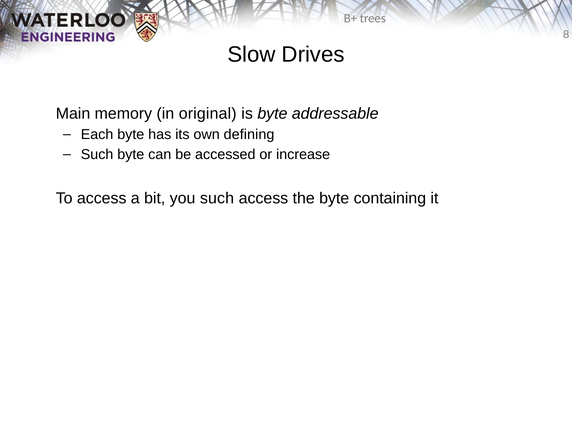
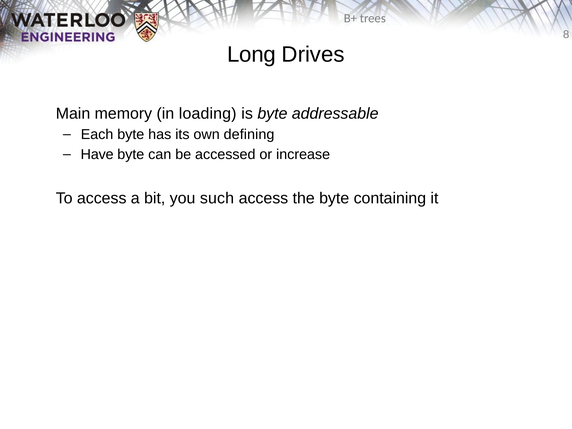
Slow: Slow -> Long
original: original -> loading
Such at (97, 154): Such -> Have
